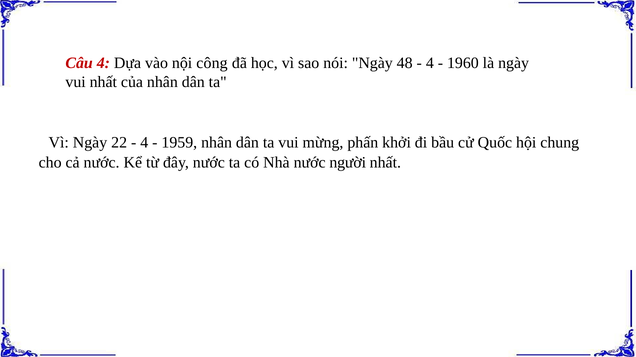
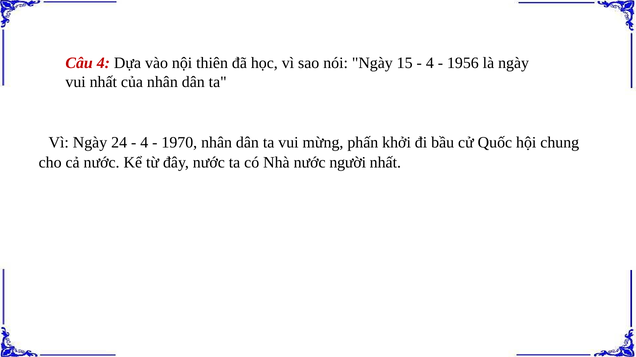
công: công -> thiên
48: 48 -> 15
1960: 1960 -> 1956
22: 22 -> 24
1959: 1959 -> 1970
